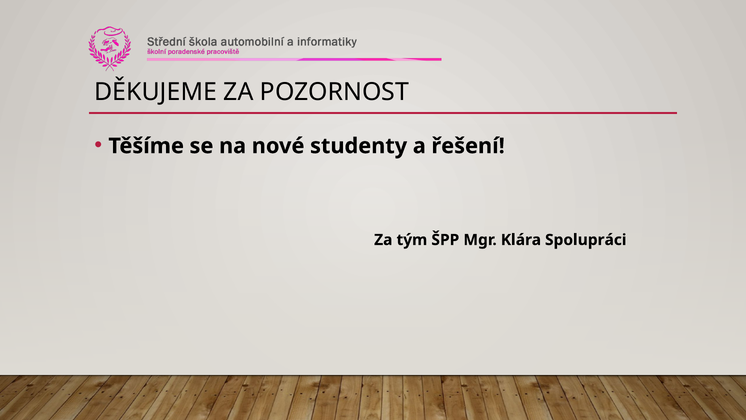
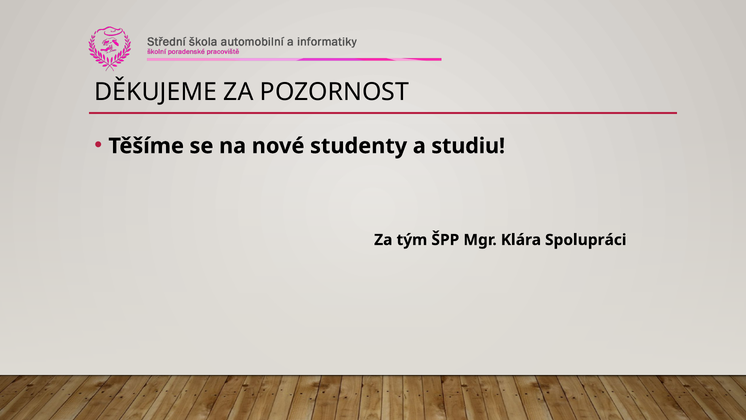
řešení: řešení -> studiu
